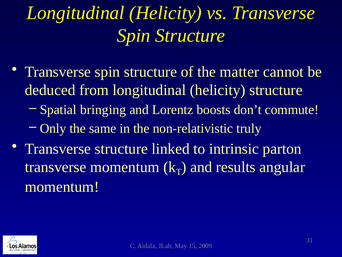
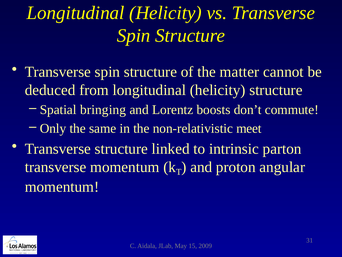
truly: truly -> meet
results: results -> proton
